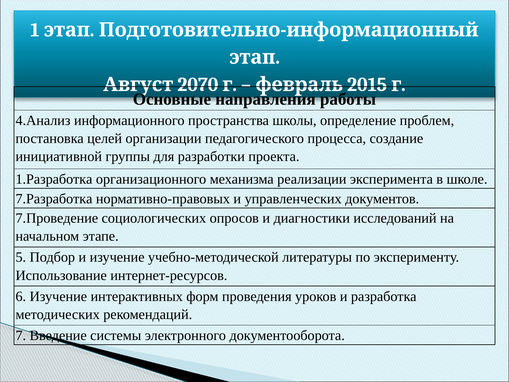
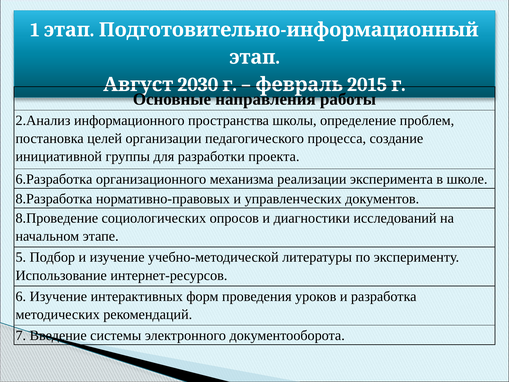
2070: 2070 -> 2030
4.Анализ: 4.Анализ -> 2.Анализ
1.Разработка: 1.Разработка -> 6.Разработка
7.Разработка: 7.Разработка -> 8.Разработка
7.Проведение: 7.Проведение -> 8.Проведение
